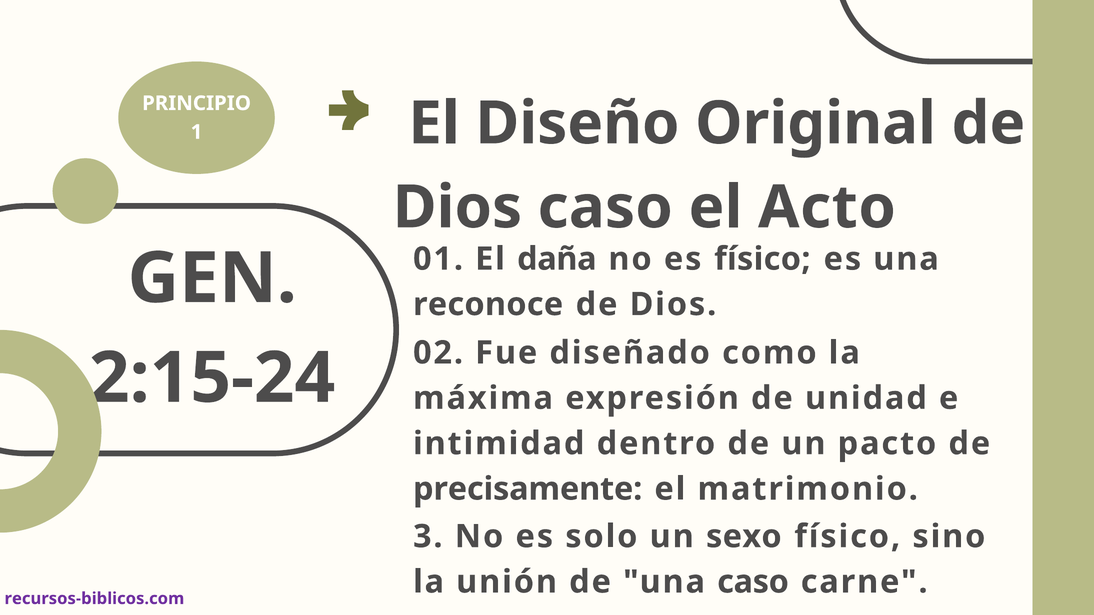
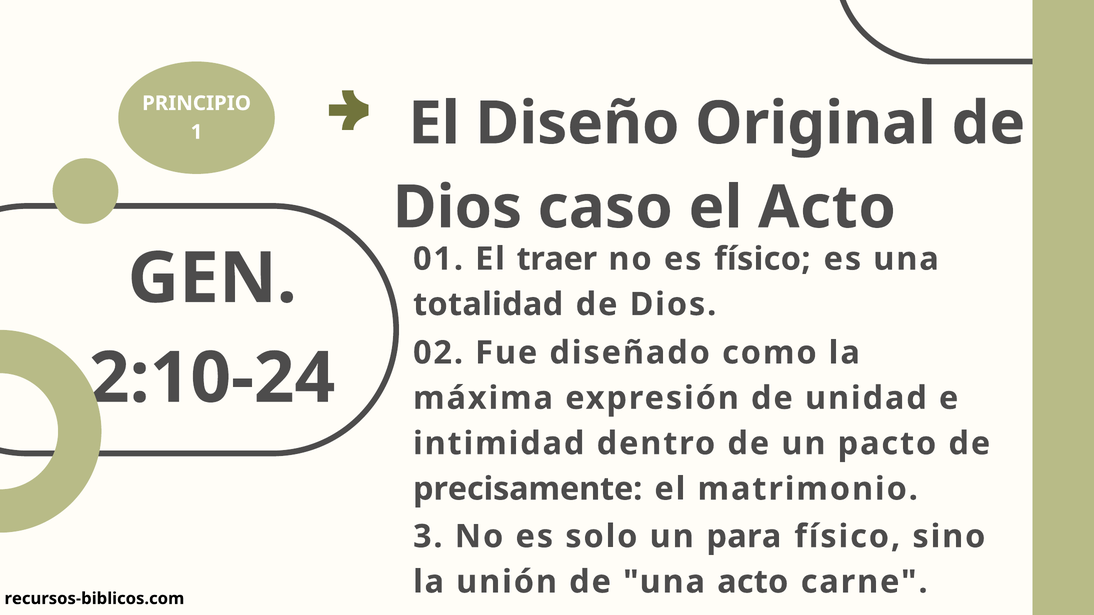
daña: daña -> traer
reconoce: reconoce -> totalidad
2:15-24: 2:15-24 -> 2:10-24
sexo: sexo -> para
una caso: caso -> acto
recursos-biblicos.com colour: purple -> black
